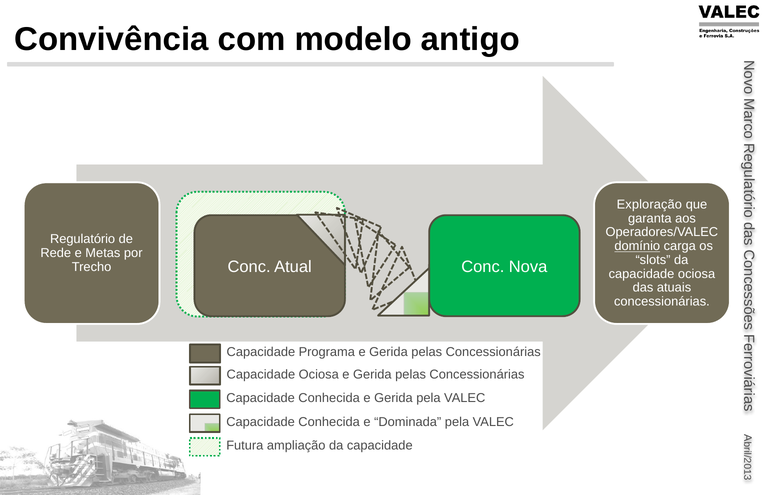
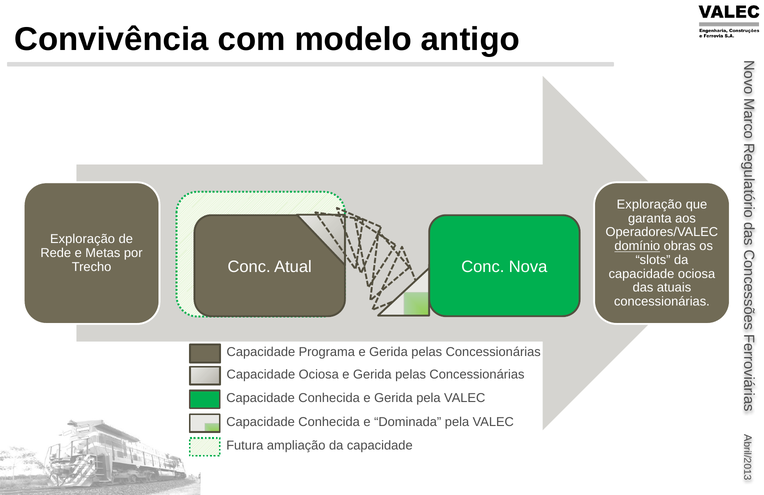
Regulatório at (83, 239): Regulatório -> Exploração
carga: carga -> obras
